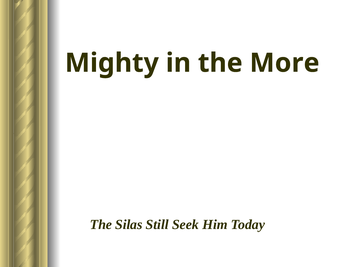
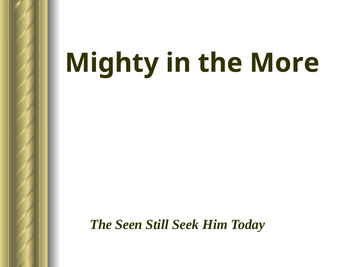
Silas: Silas -> Seen
